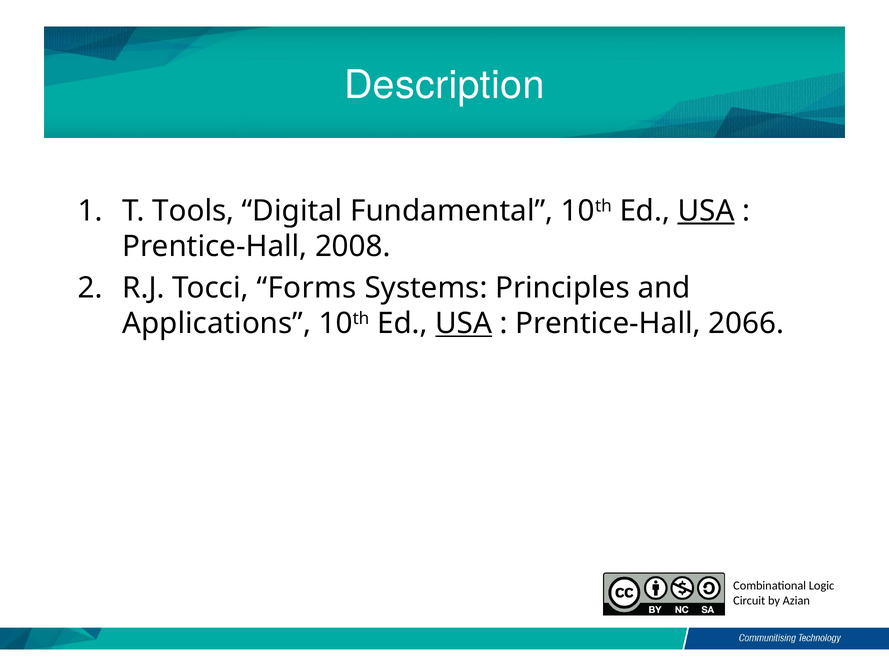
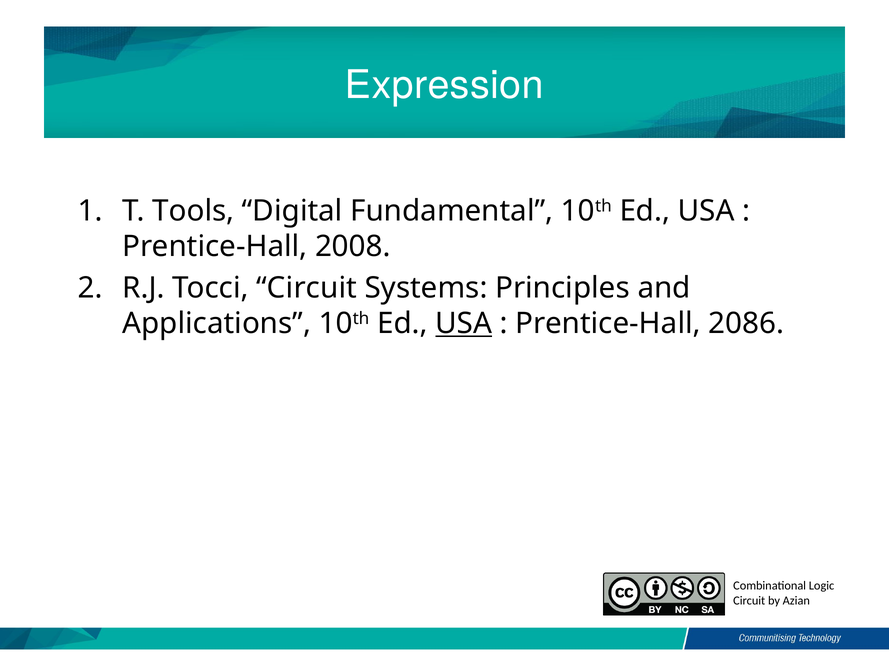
Description: Description -> Expression
USA at (706, 211) underline: present -> none
Tocci Forms: Forms -> Circuit
2066: 2066 -> 2086
